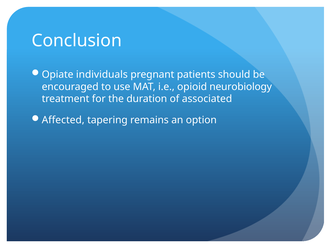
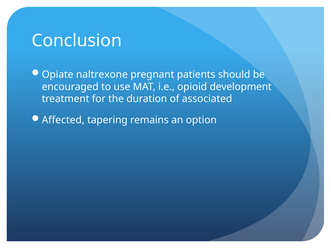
individuals: individuals -> naltrexone
neurobiology: neurobiology -> development
